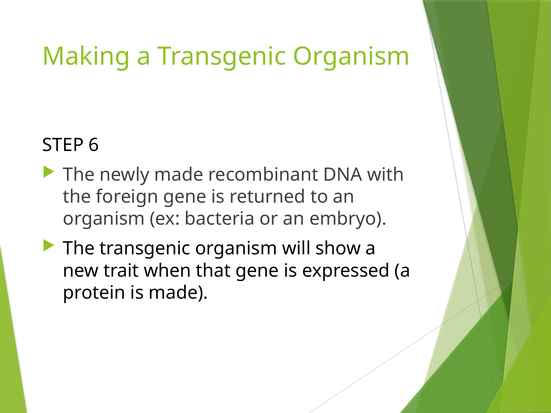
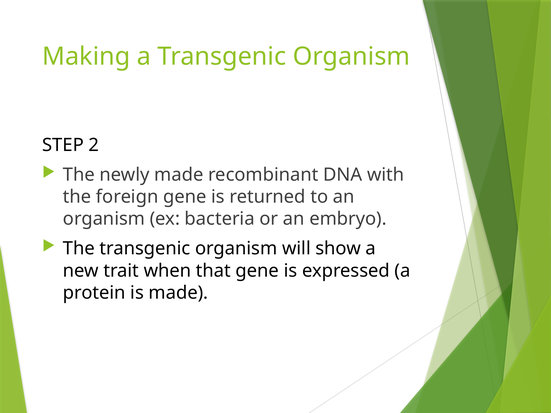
6: 6 -> 2
